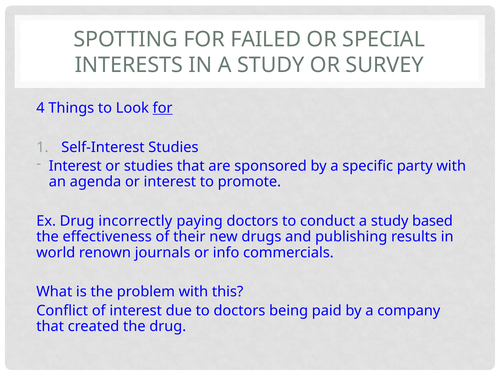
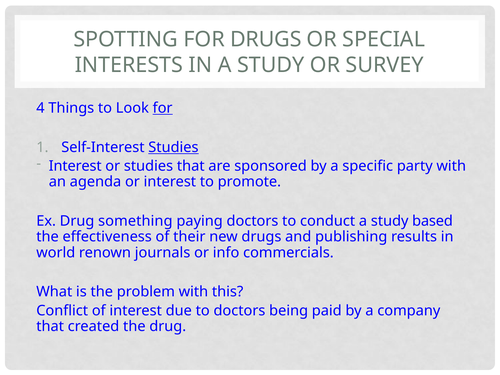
FOR FAILED: FAILED -> DRUGS
Studies at (173, 147) underline: none -> present
incorrectly: incorrectly -> something
